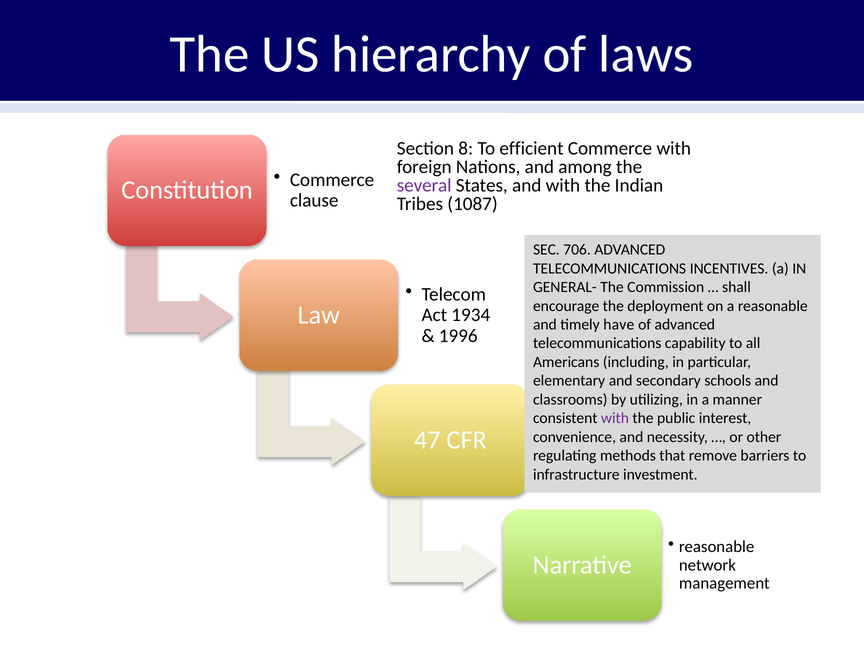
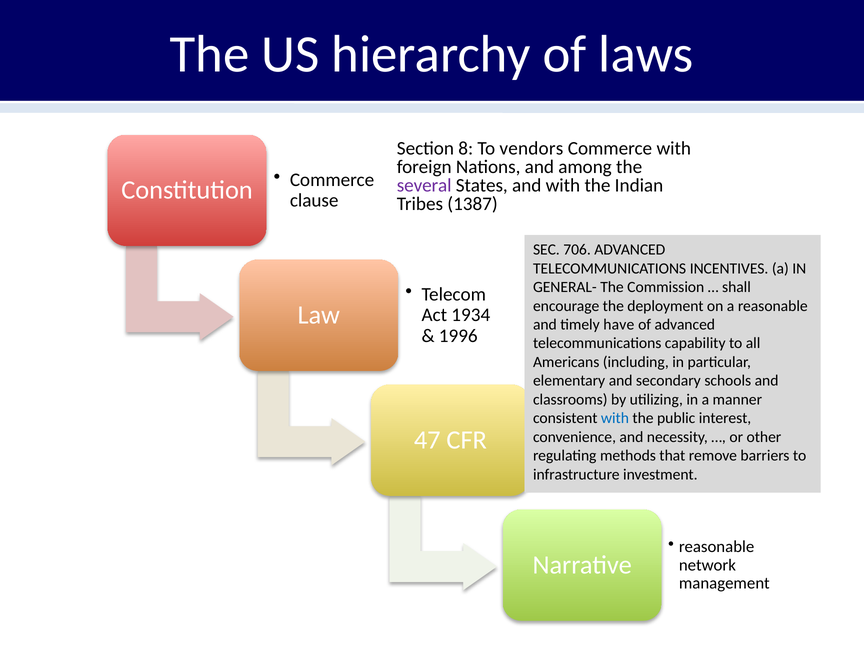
efficient: efficient -> vendors
1087: 1087 -> 1387
with at (615, 418) colour: purple -> blue
